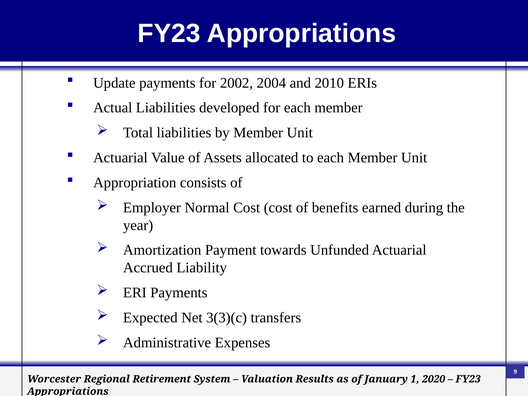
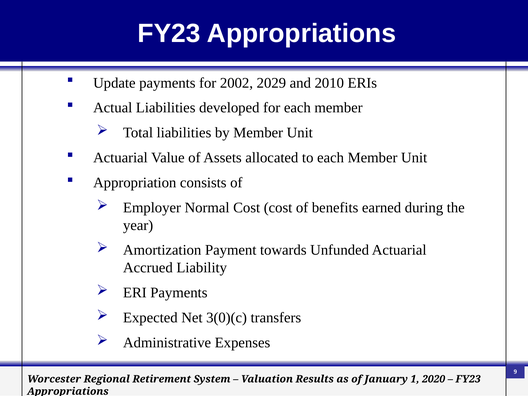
2004: 2004 -> 2029
3(3)(c: 3(3)(c -> 3(0)(c
